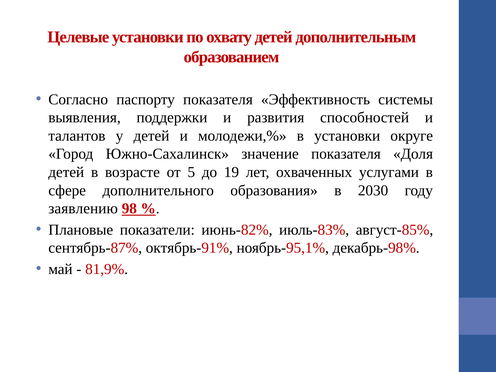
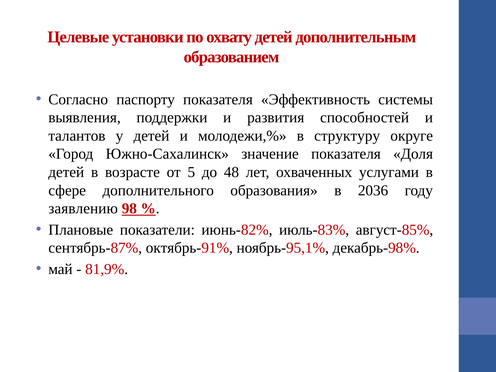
в установки: установки -> структуру
19: 19 -> 48
2030: 2030 -> 2036
